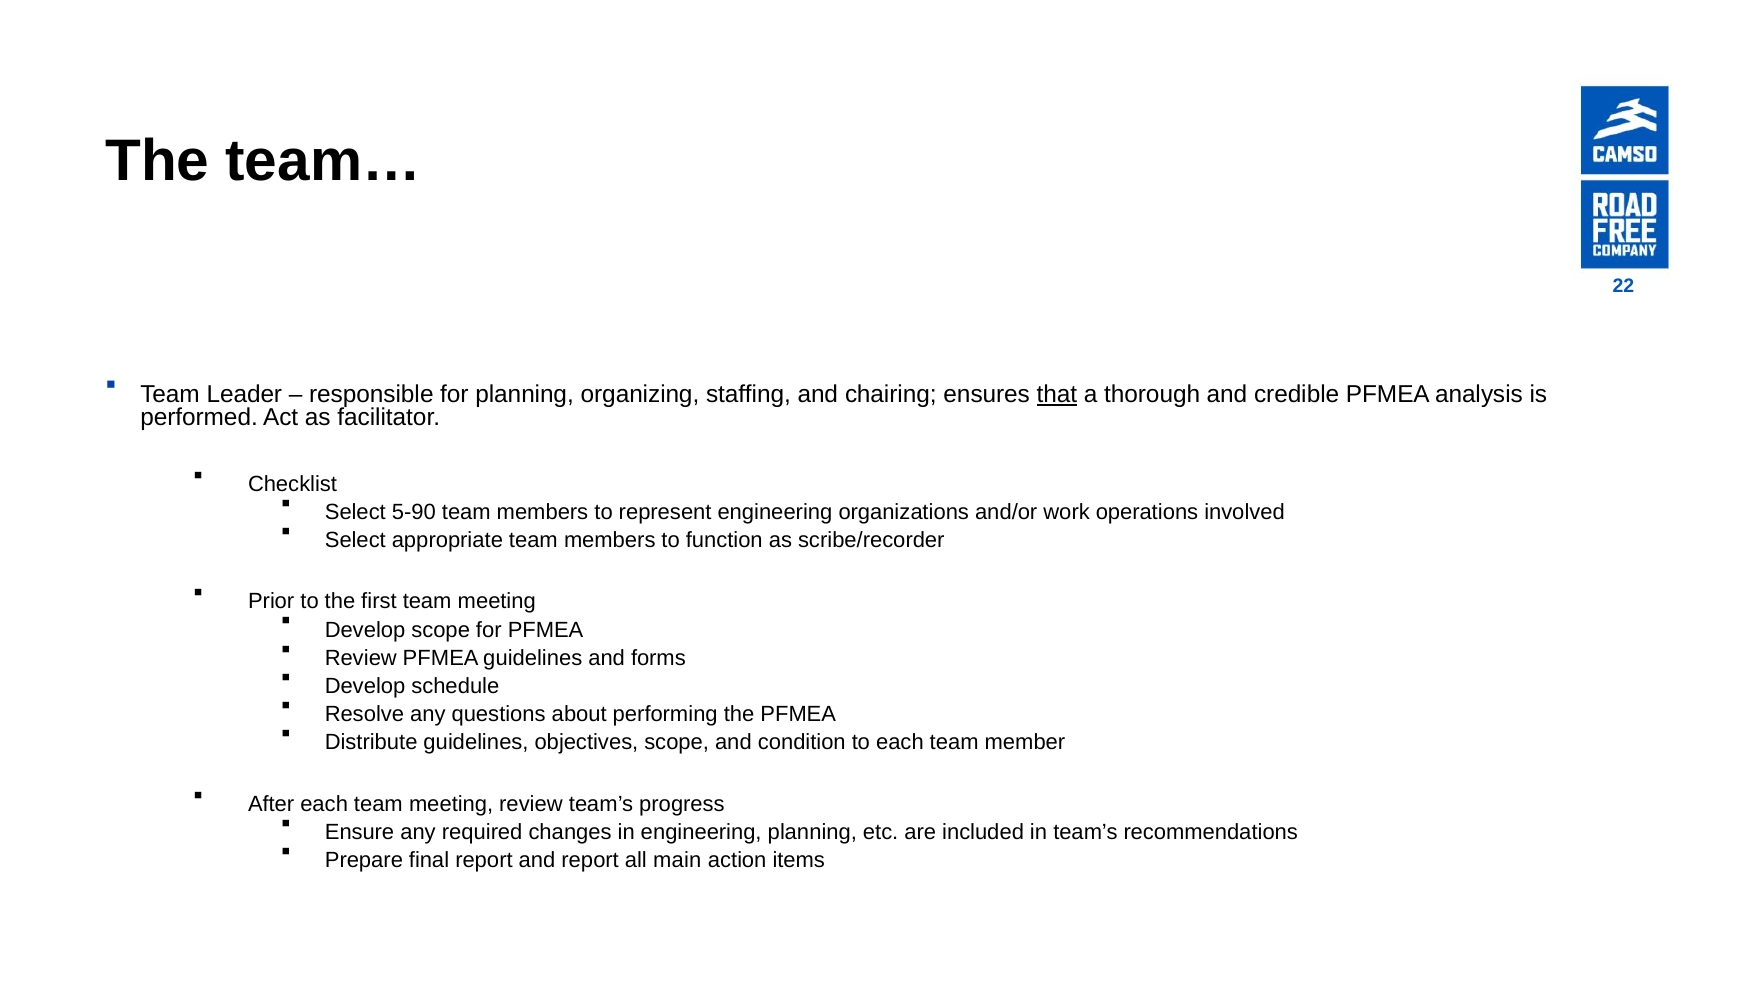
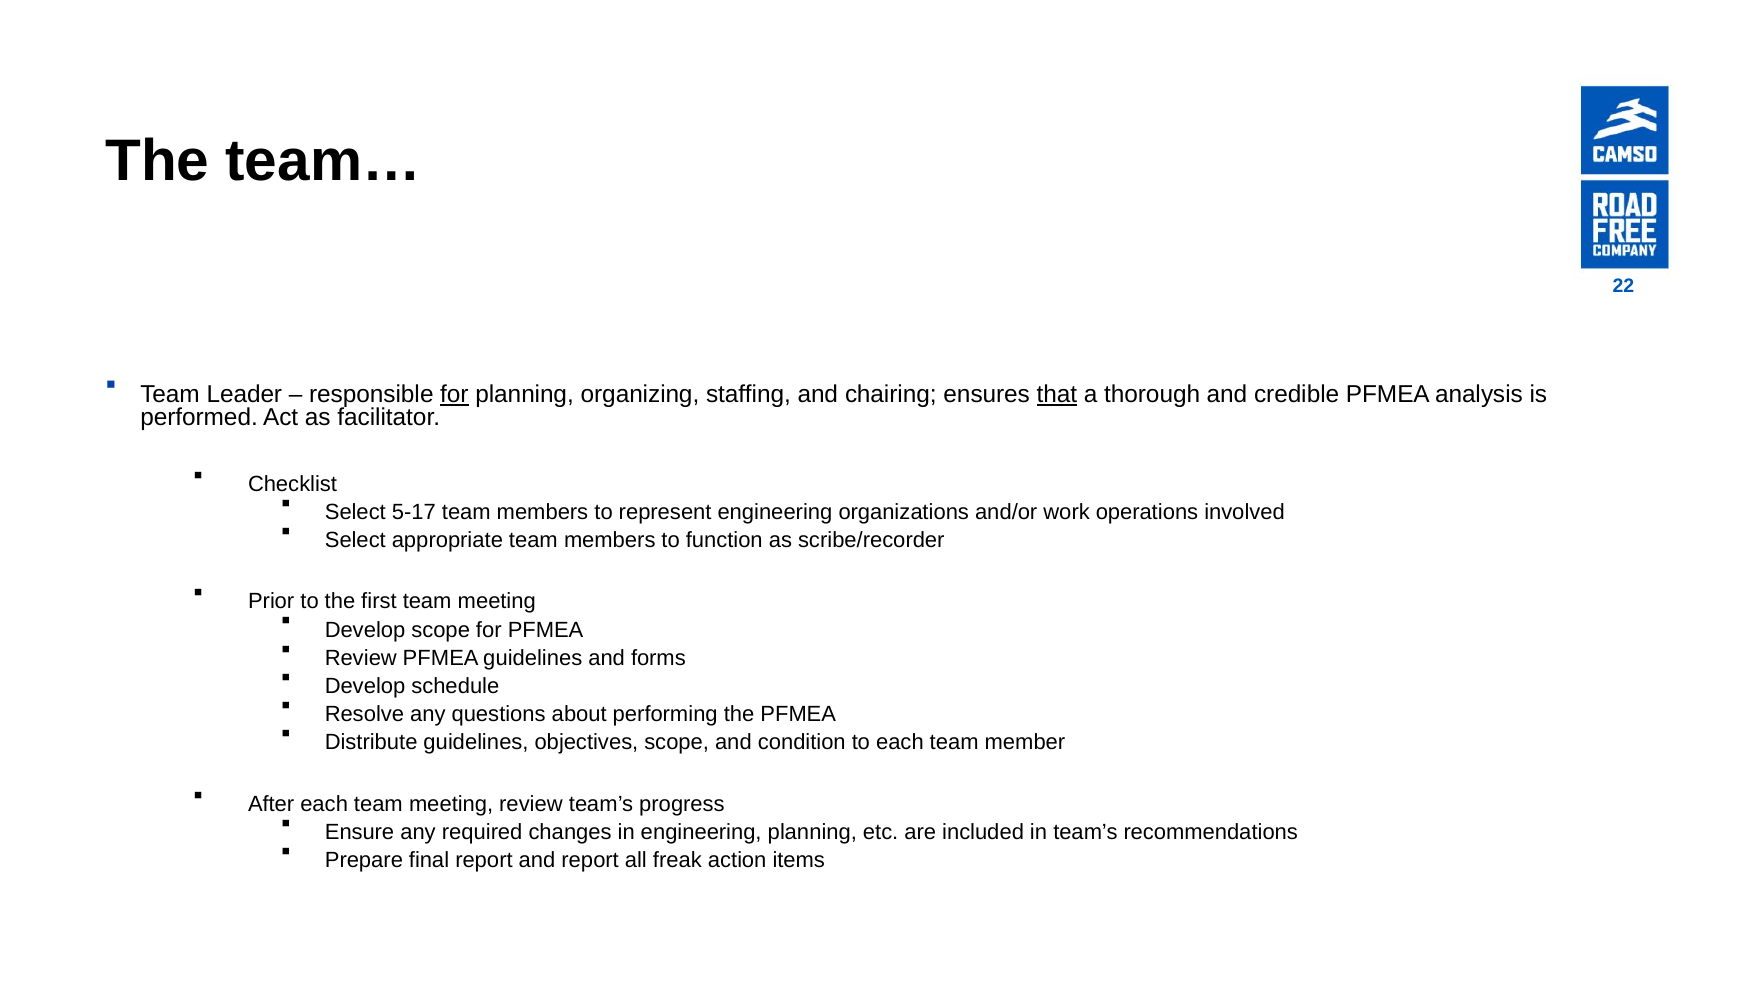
for at (454, 394) underline: none -> present
5-90: 5-90 -> 5-17
main: main -> freak
